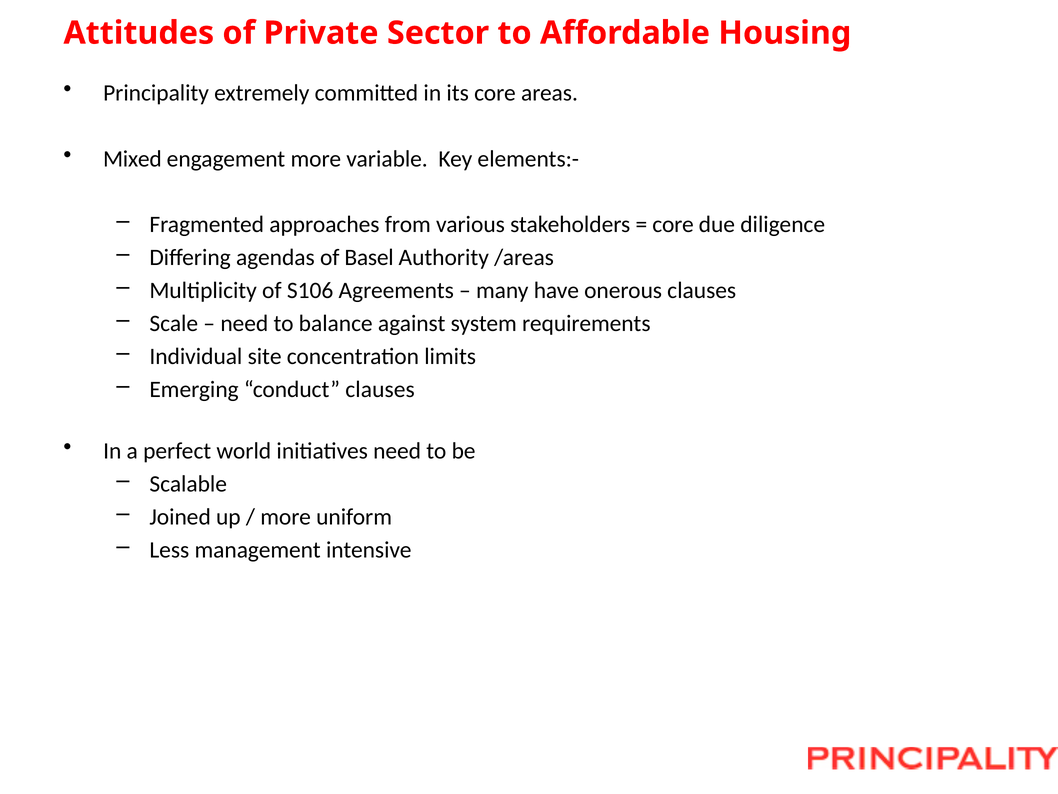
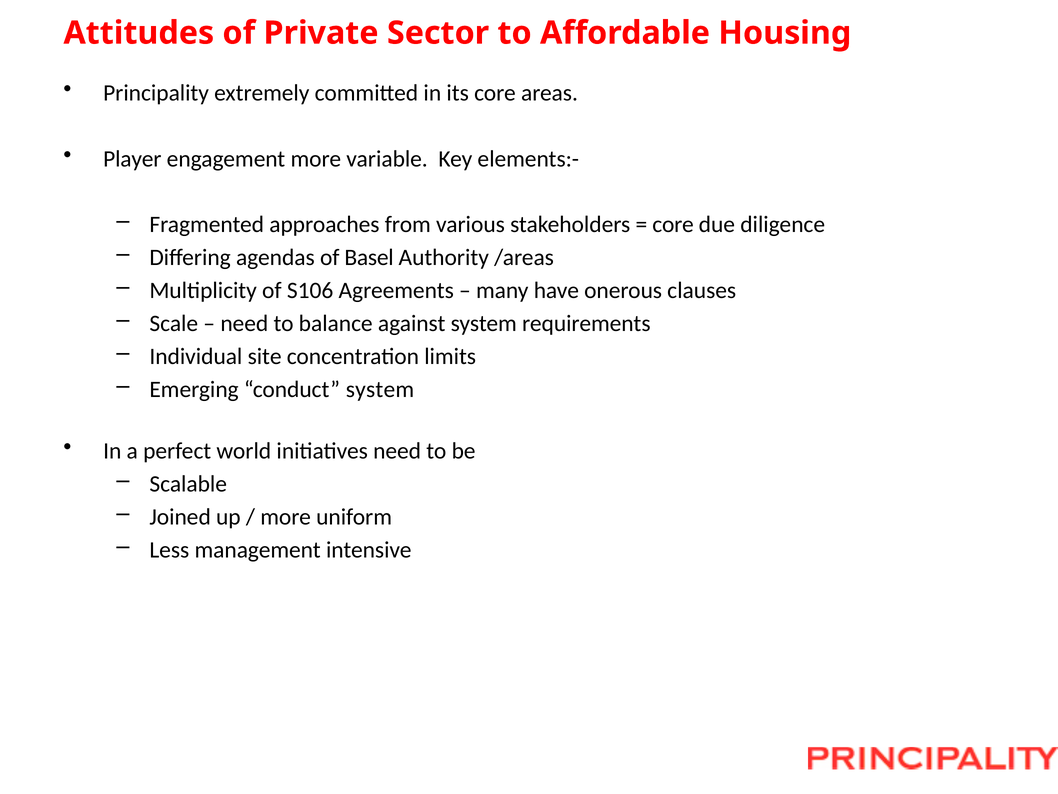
Mixed: Mixed -> Player
conduct clauses: clauses -> system
